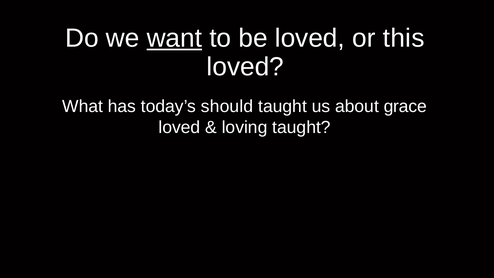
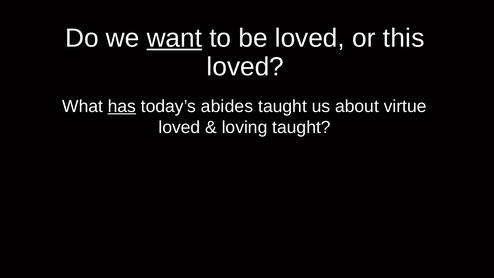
has underline: none -> present
should: should -> abides
grace: grace -> virtue
